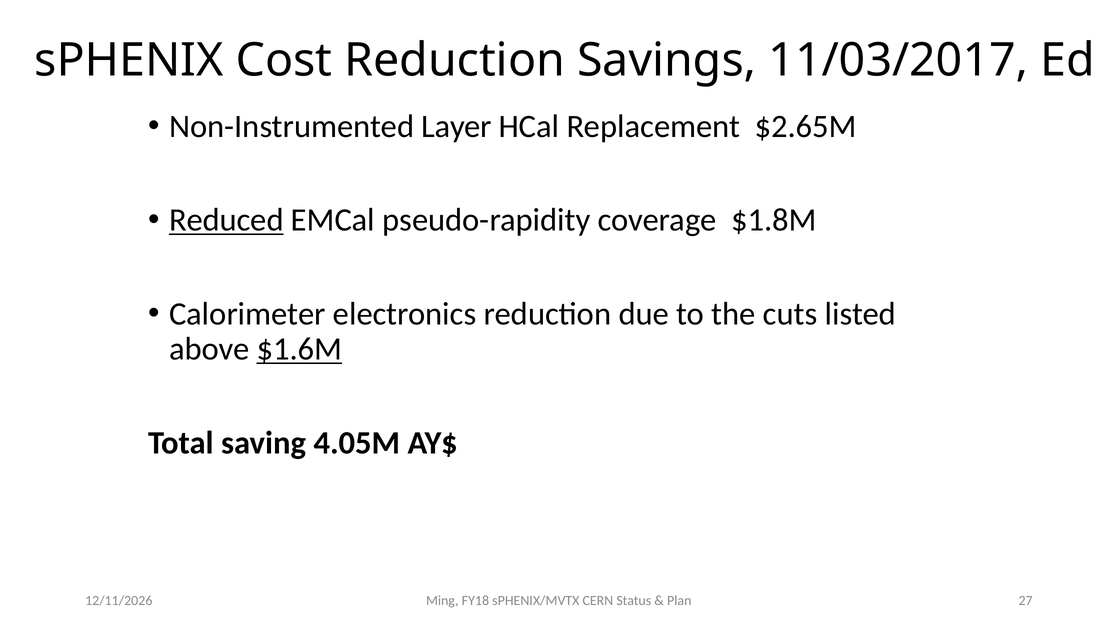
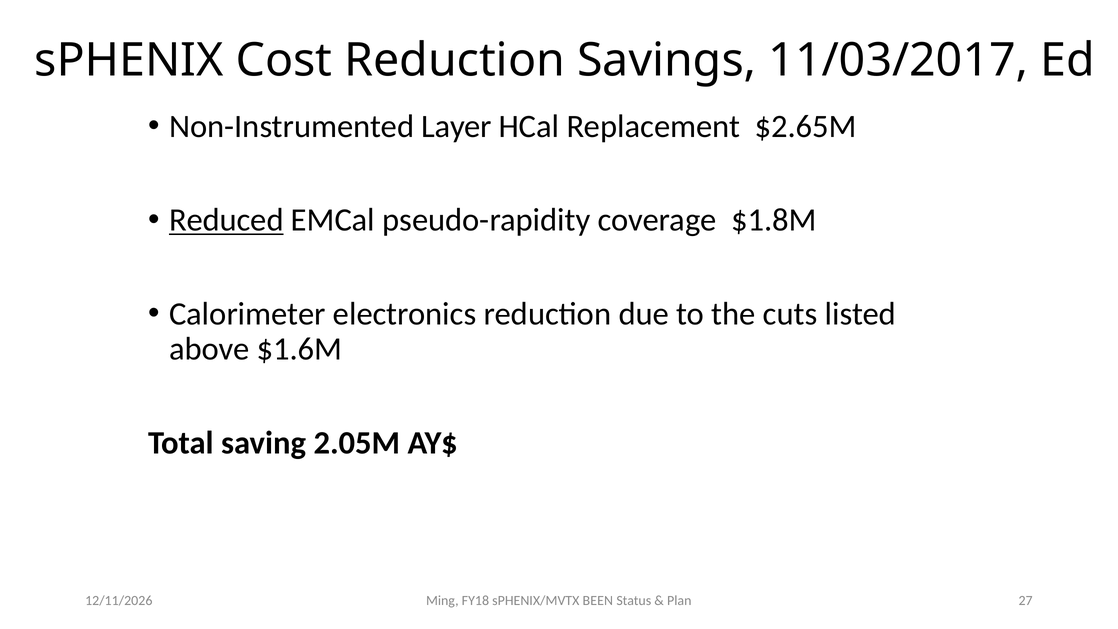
$1.6M underline: present -> none
4.05M: 4.05M -> 2.05M
CERN: CERN -> BEEN
